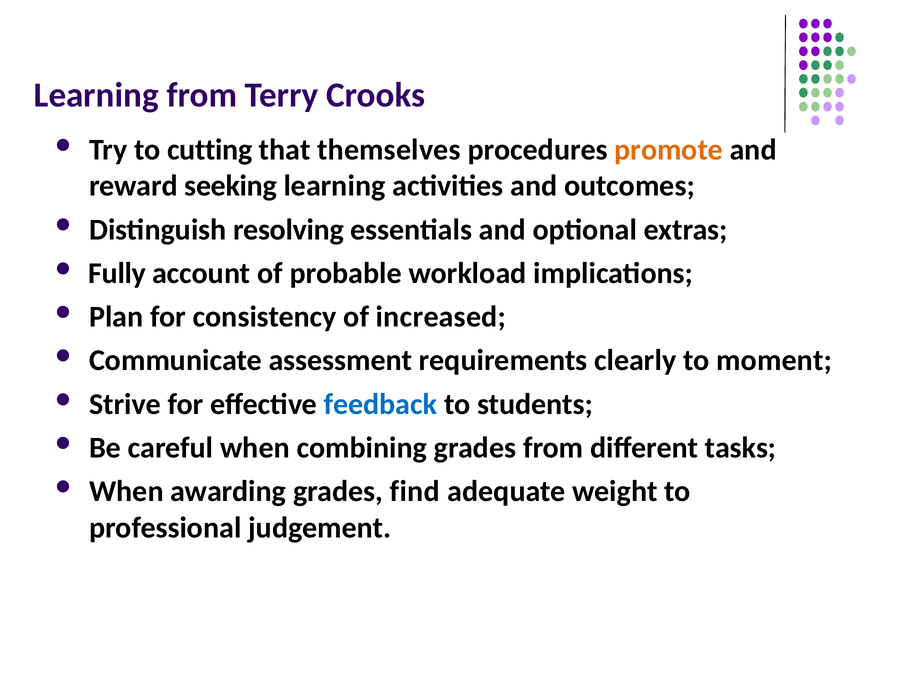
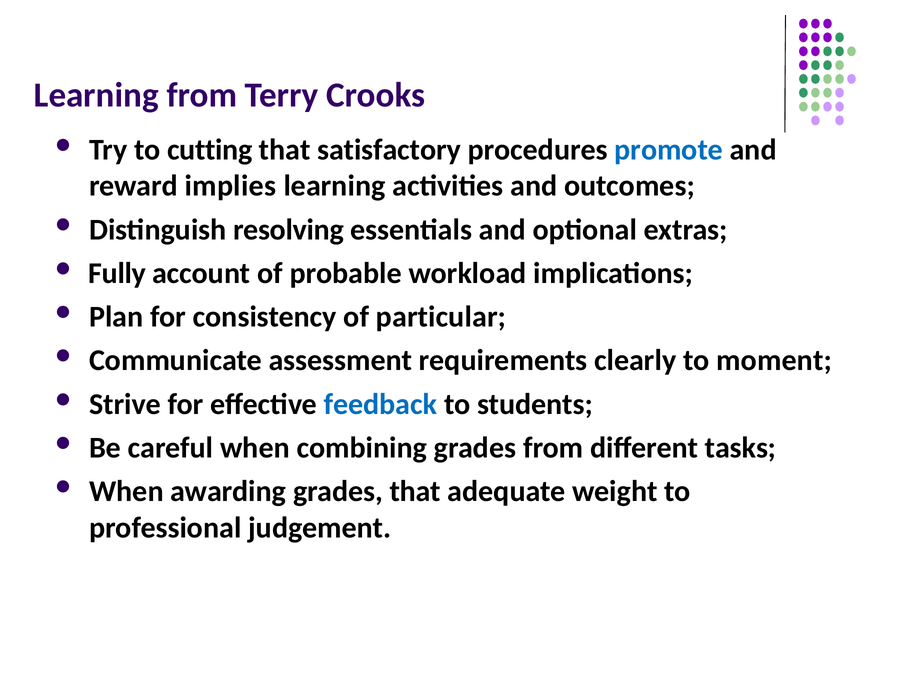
themselves: themselves -> satisfactory
promote colour: orange -> blue
seeking: seeking -> implies
increased: increased -> particular
grades find: find -> that
